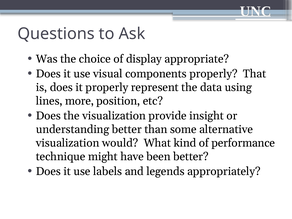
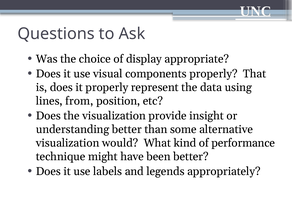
more: more -> from
